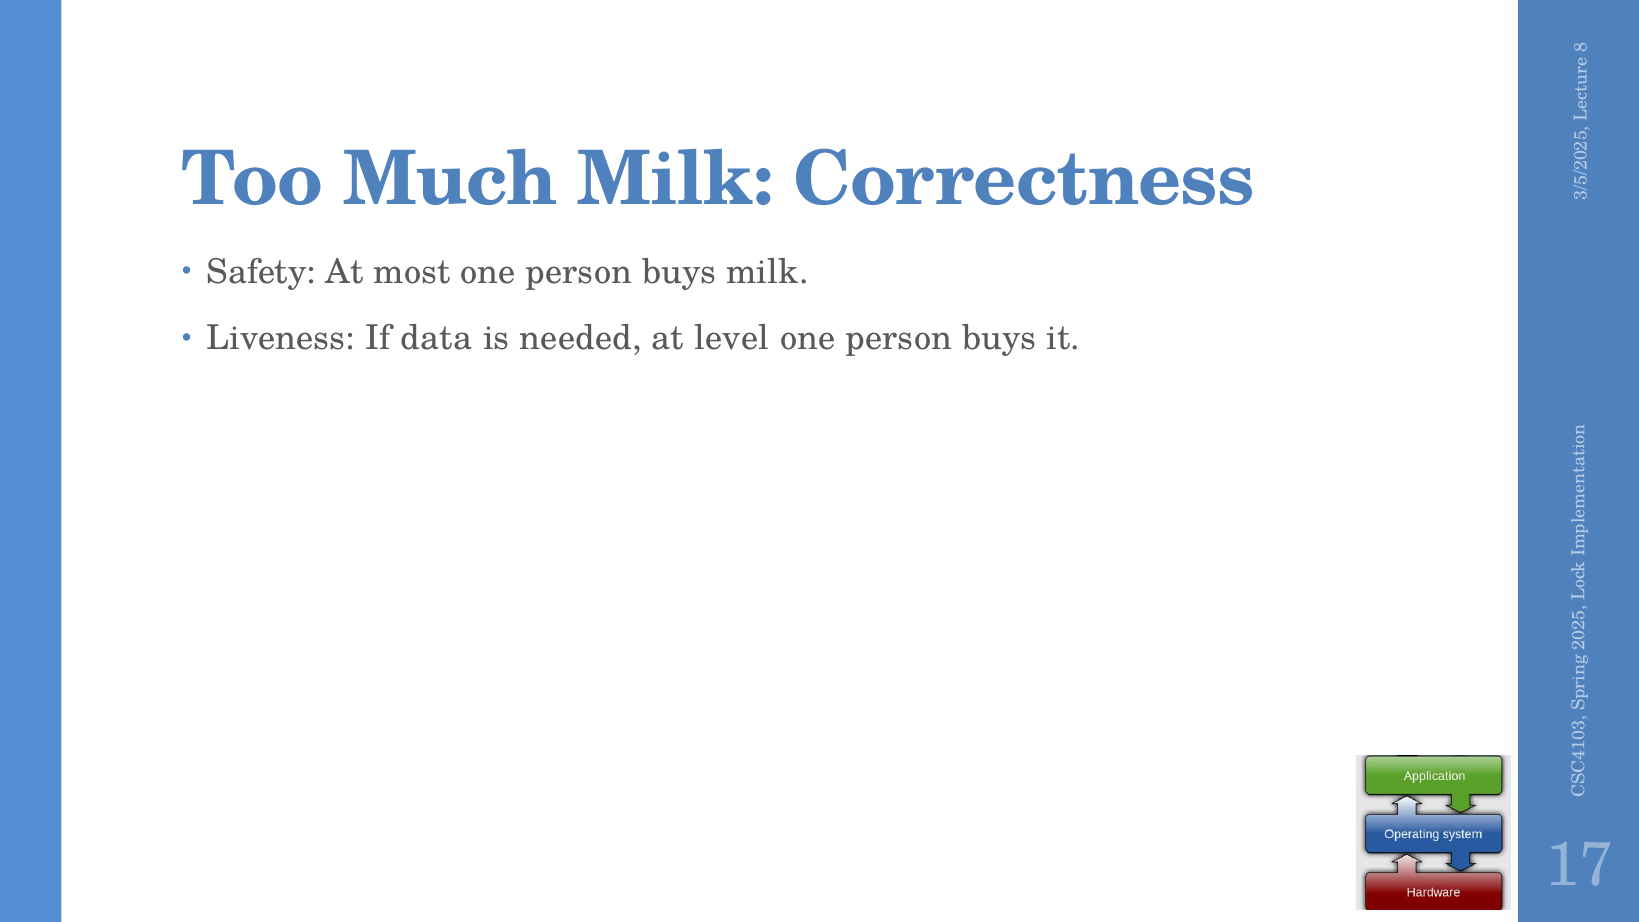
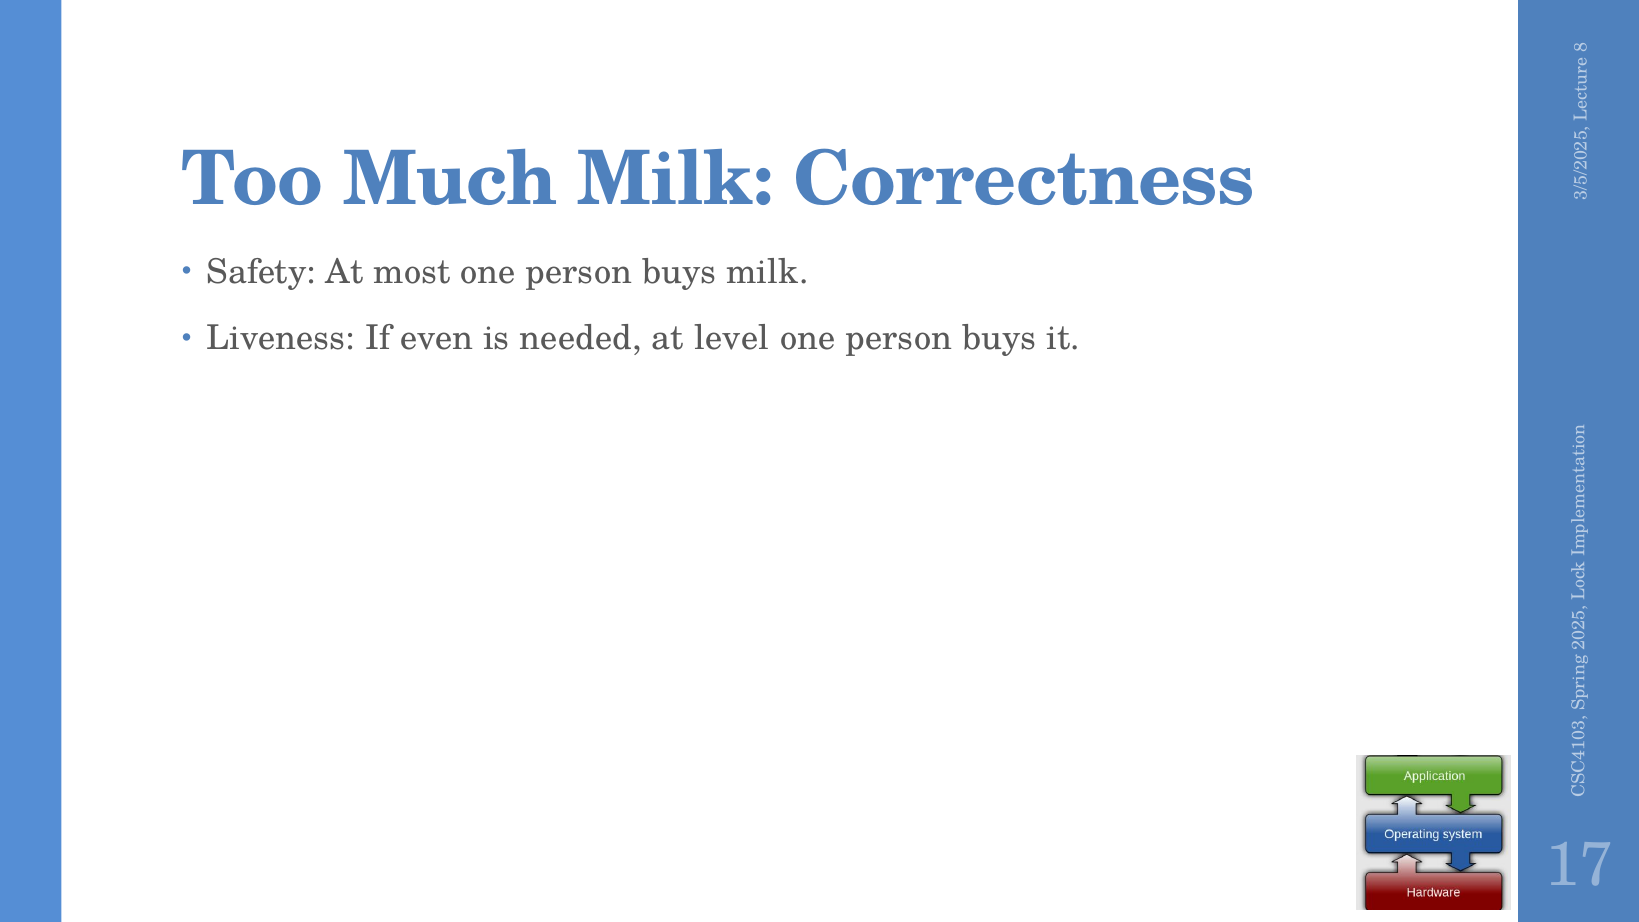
data: data -> even
